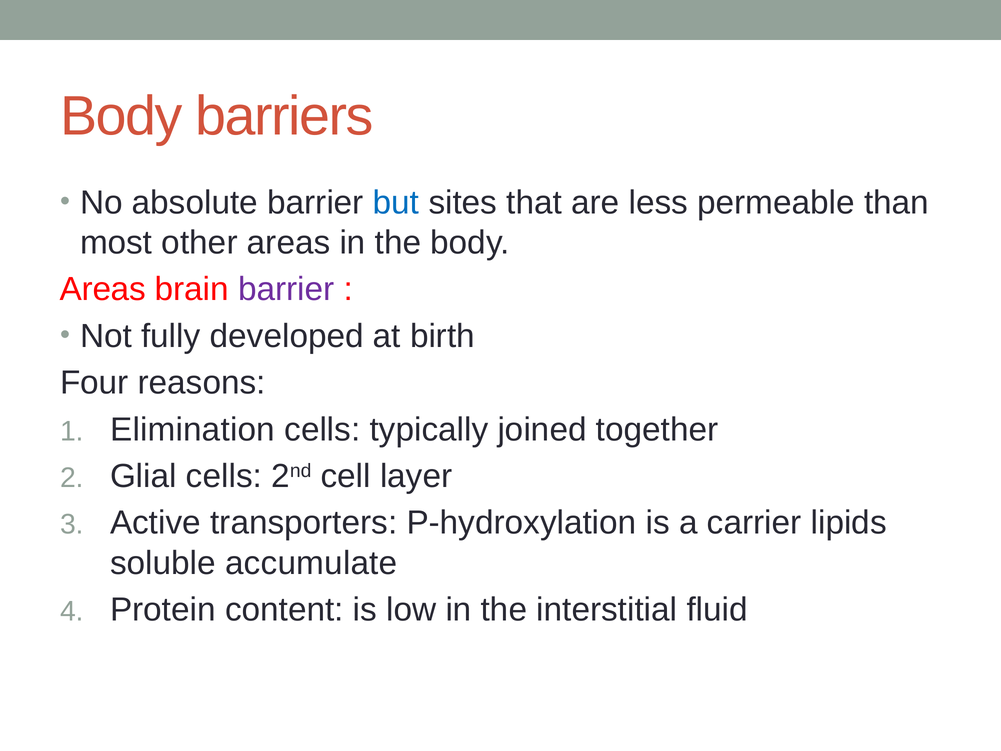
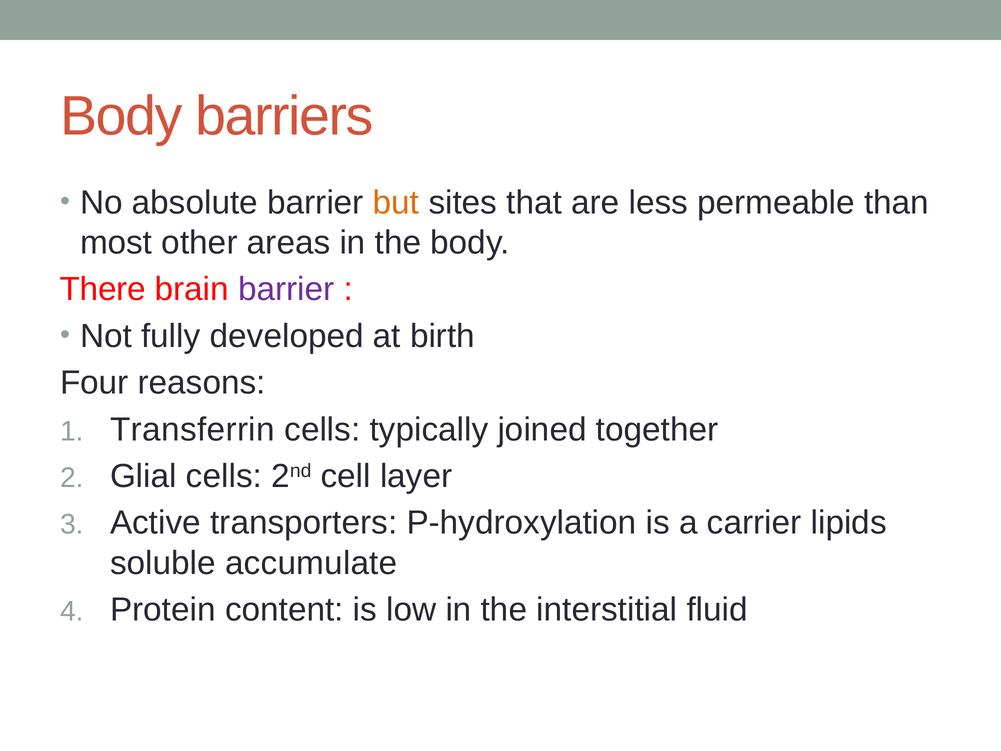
but colour: blue -> orange
Areas at (103, 289): Areas -> There
Elimination: Elimination -> Transferrin
